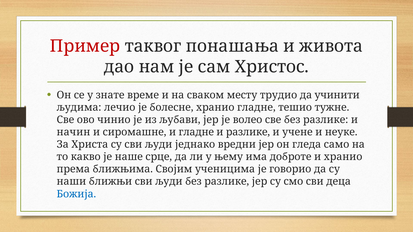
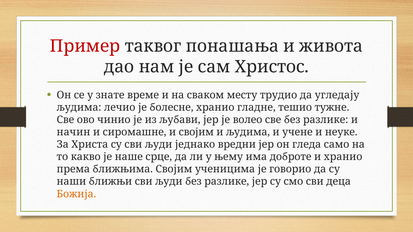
учинити: учинити -> угледају
и гладне: гладне -> својим
и разлике: разлике -> људима
Божија colour: blue -> orange
